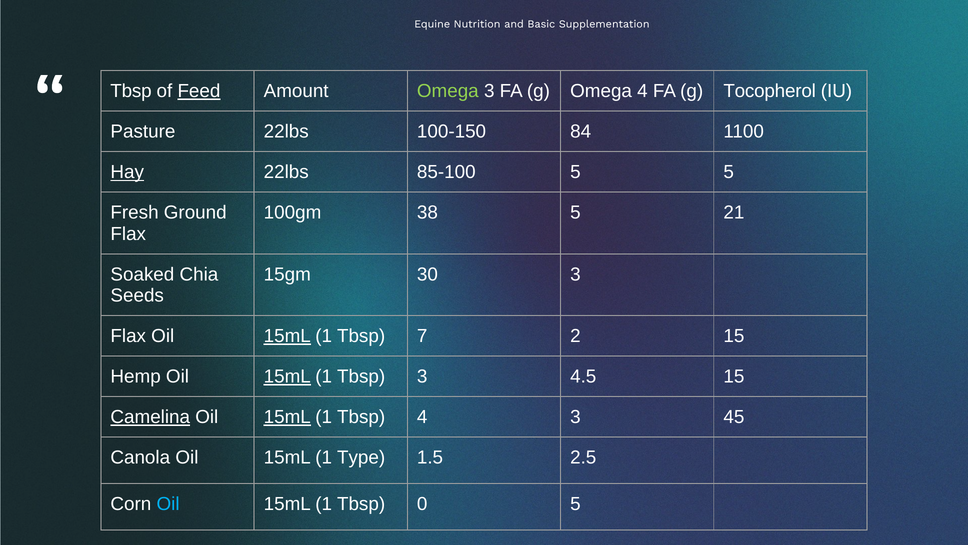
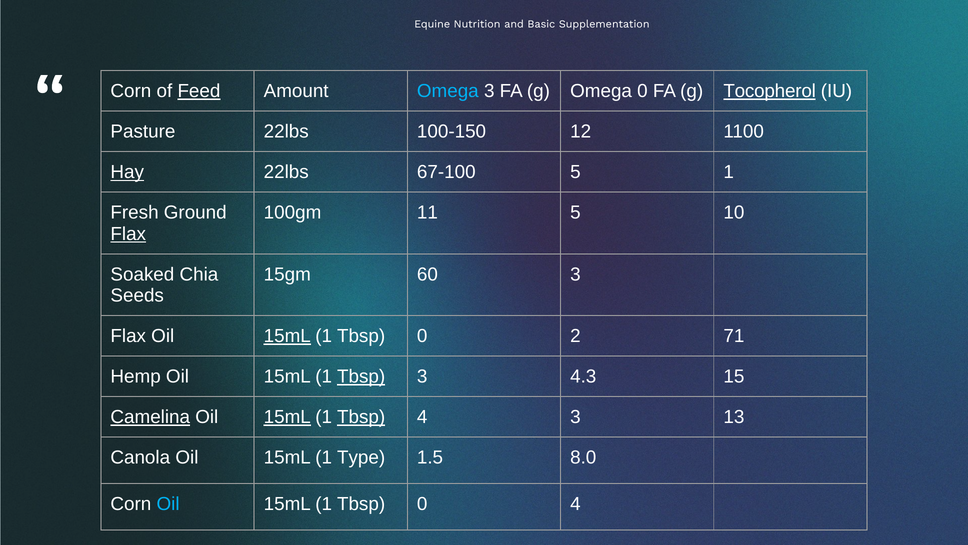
Tbsp at (131, 91): Tbsp -> Corn
Omega at (448, 91) colour: light green -> light blue
Omega 4: 4 -> 0
Tocopherol underline: none -> present
84: 84 -> 12
85-100: 85-100 -> 67-100
5 5: 5 -> 1
38: 38 -> 11
21: 21 -> 10
Flax at (128, 234) underline: none -> present
30: 30 -> 60
7 at (422, 336): 7 -> 0
2 15: 15 -> 71
15mL at (287, 376) underline: present -> none
Tbsp at (361, 376) underline: none -> present
4.5: 4.5 -> 4.3
Tbsp at (361, 417) underline: none -> present
45: 45 -> 13
2.5: 2.5 -> 8.0
0 5: 5 -> 4
